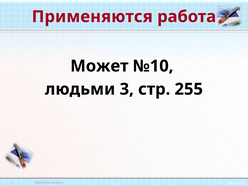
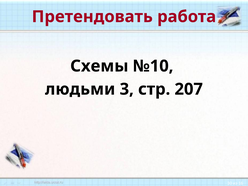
Применяются: Применяются -> Претендовать
Может: Может -> Схемы
255: 255 -> 207
